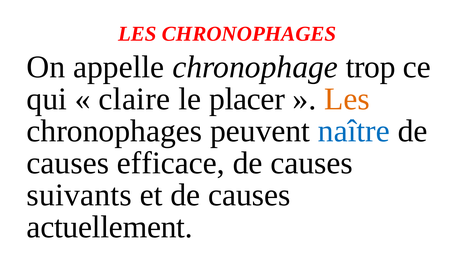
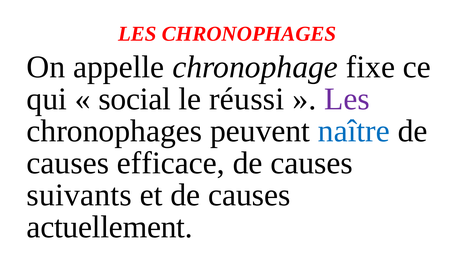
trop: trop -> fixe
claire: claire -> social
placer: placer -> réussi
Les at (347, 99) colour: orange -> purple
